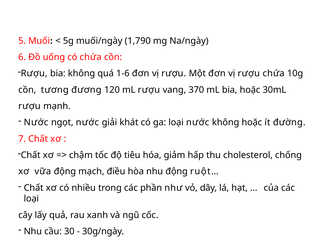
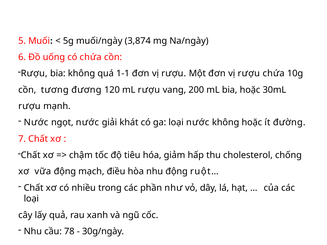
1,790: 1,790 -> 3,874
1-6: 1-6 -> 1-1
370: 370 -> 200
30: 30 -> 78
